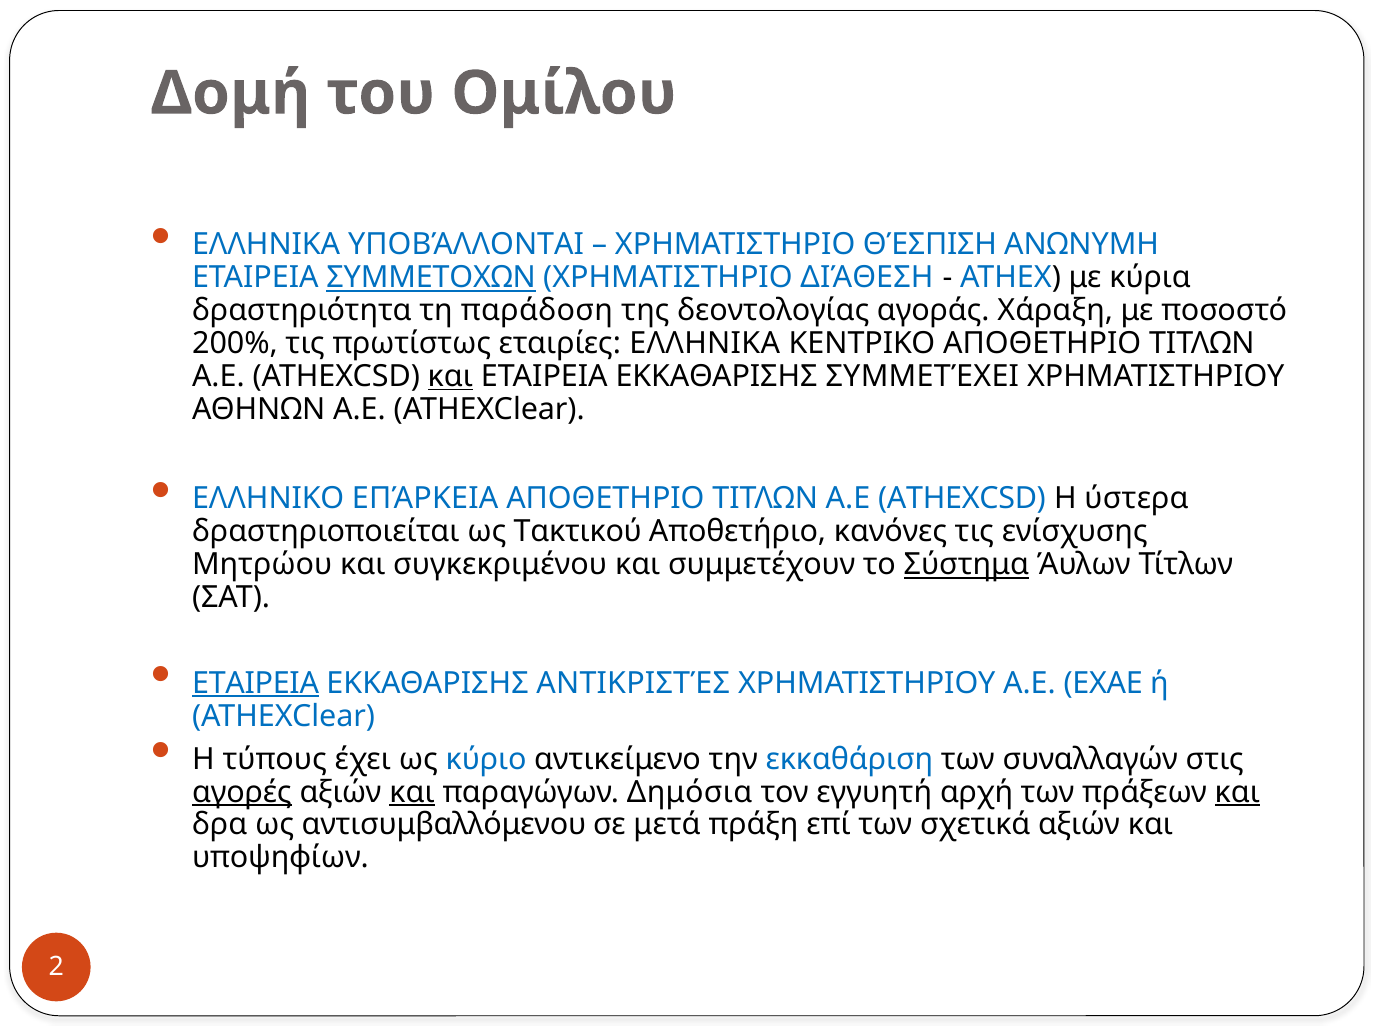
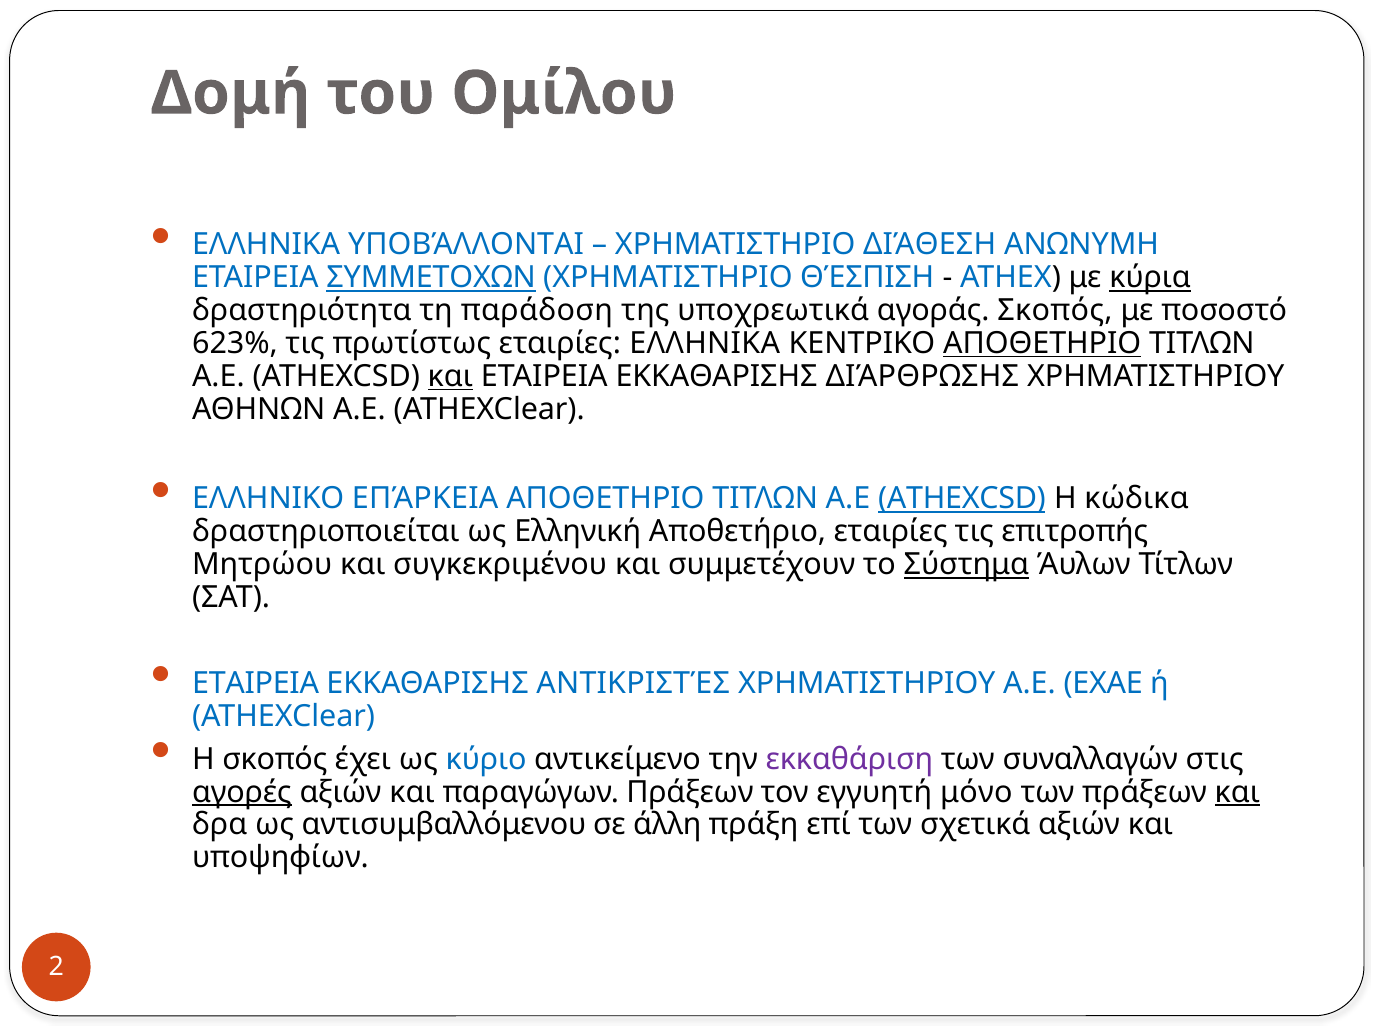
ΘΈΣΠΙΣΗ: ΘΈΣΠΙΣΗ -> ΔΙΆΘΕΣΗ
ΔΙΆΘΕΣΗ: ΔΙΆΘΕΣΗ -> ΘΈΣΠΙΣΗ
κύρια underline: none -> present
δεοντολογίας: δεοντολογίας -> υποχρεωτικά
αγοράς Χάραξη: Χάραξη -> Σκοπός
200%: 200% -> 623%
ΑΠΟΘΕΤΗΡΙΟ at (1042, 344) underline: none -> present
ΣΥΜΜΕΤΈΧΕΙ: ΣΥΜΜΕΤΈΧΕΙ -> ΔΙΆΡΘΡΩΣΗΣ
ATHEXCSD at (962, 499) underline: none -> present
ύστερα: ύστερα -> κώδικα
Τακτικού: Τακτικού -> Ελληνική
Αποθετήριο κανόνες: κανόνες -> εταιρίες
ενίσχυσης: ενίσχυσης -> επιτροπής
ΕΤΑΙΡΕΙΑ at (256, 684) underline: present -> none
Η τύπους: τύπους -> σκοπός
εκκαθάριση colour: blue -> purple
και at (412, 792) underline: present -> none
παραγώγων Δημόσια: Δημόσια -> Πράξεων
αρχή: αρχή -> μόνο
μετά: μετά -> άλλη
